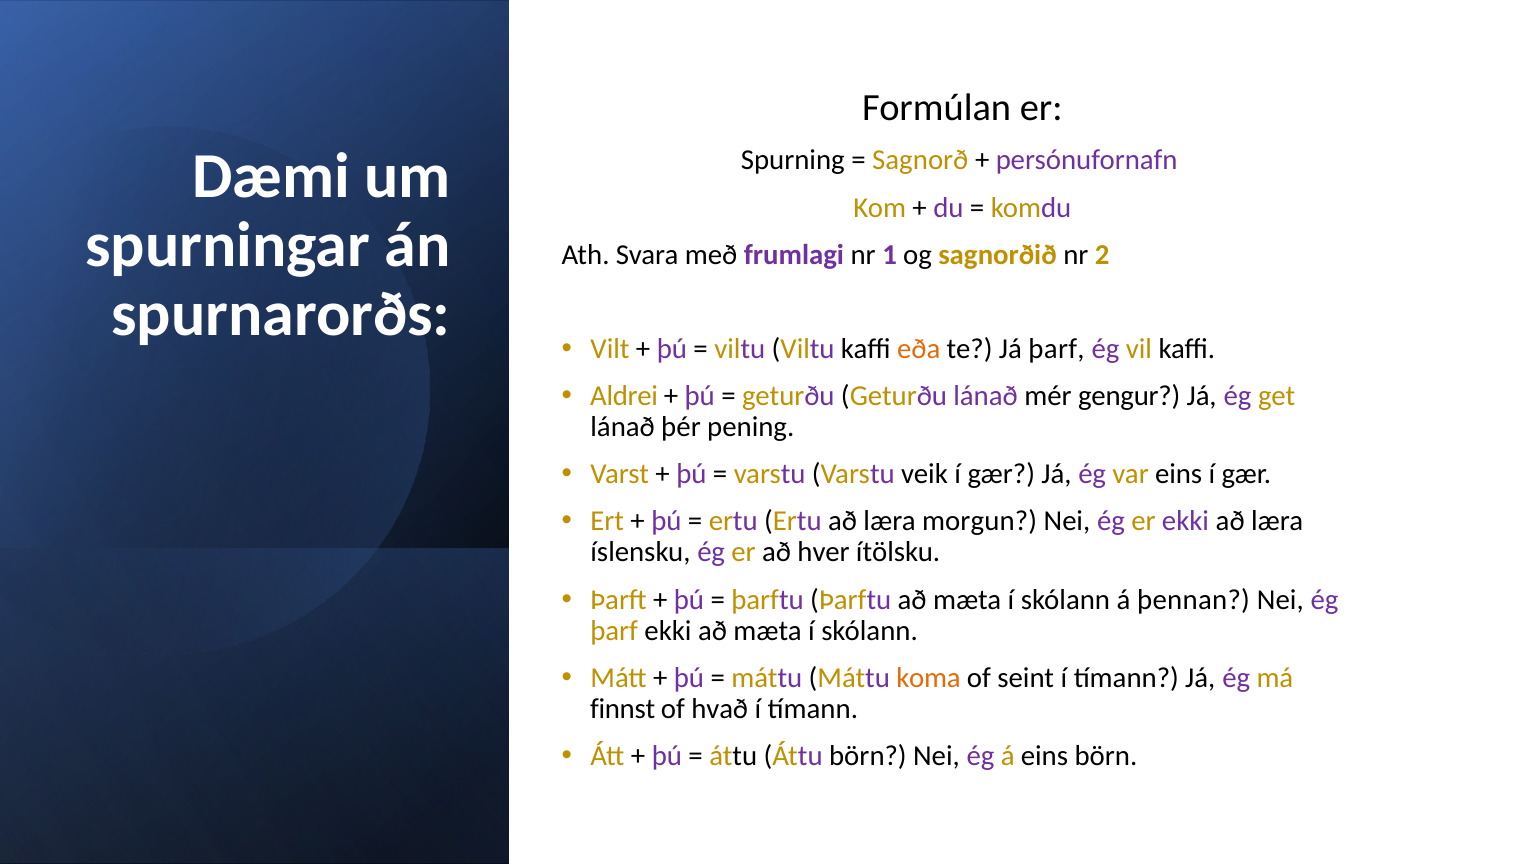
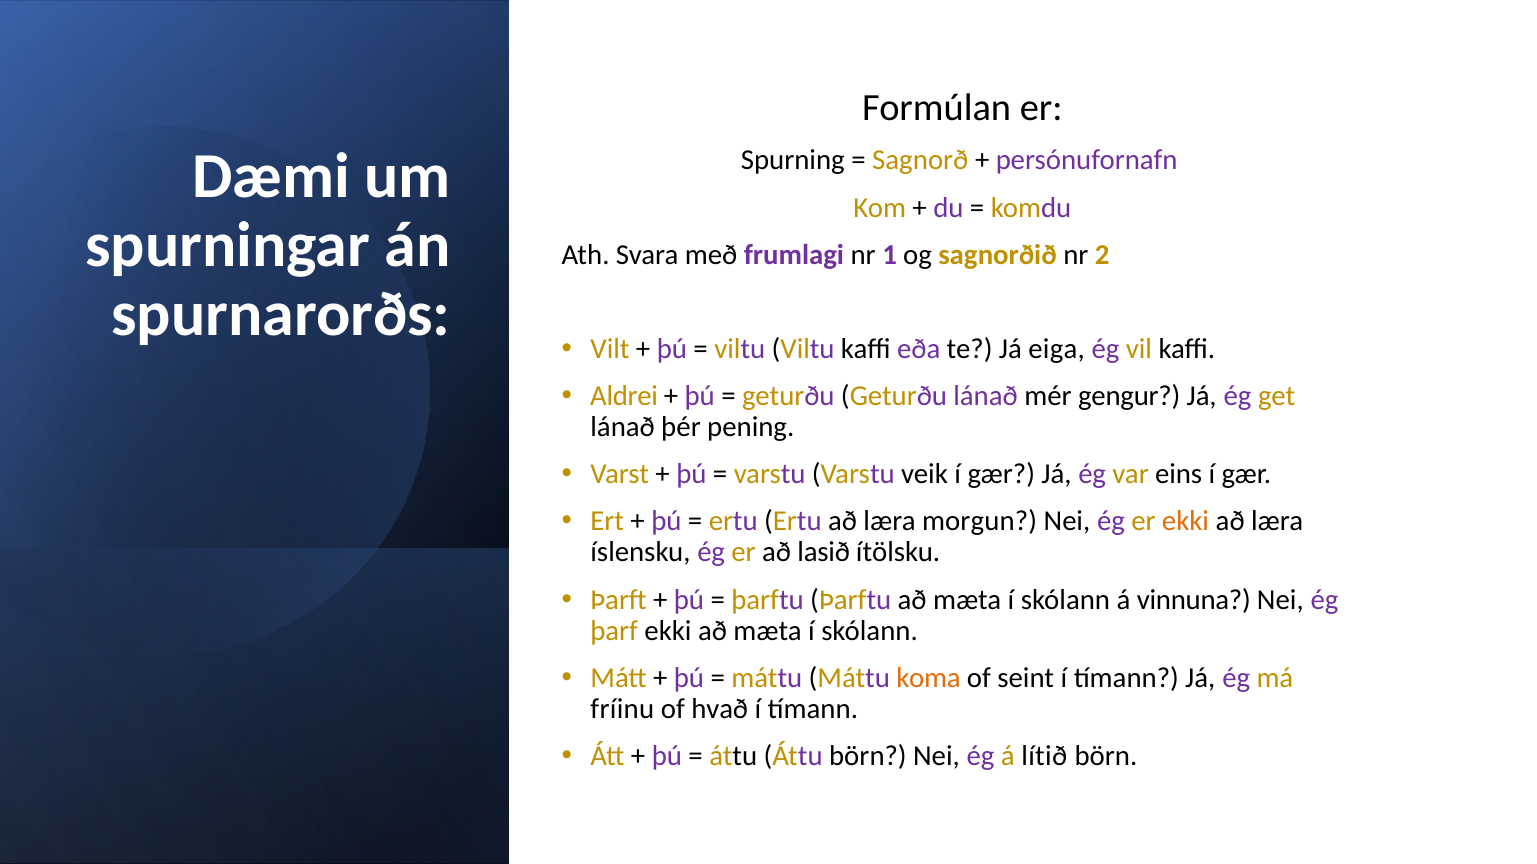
eða colour: orange -> purple
Já þarf: þarf -> eiga
ekki at (1186, 522) colour: purple -> orange
hver: hver -> lasið
þennan: þennan -> vinnuna
finnst: finnst -> fríinu
á eins: eins -> lítið
